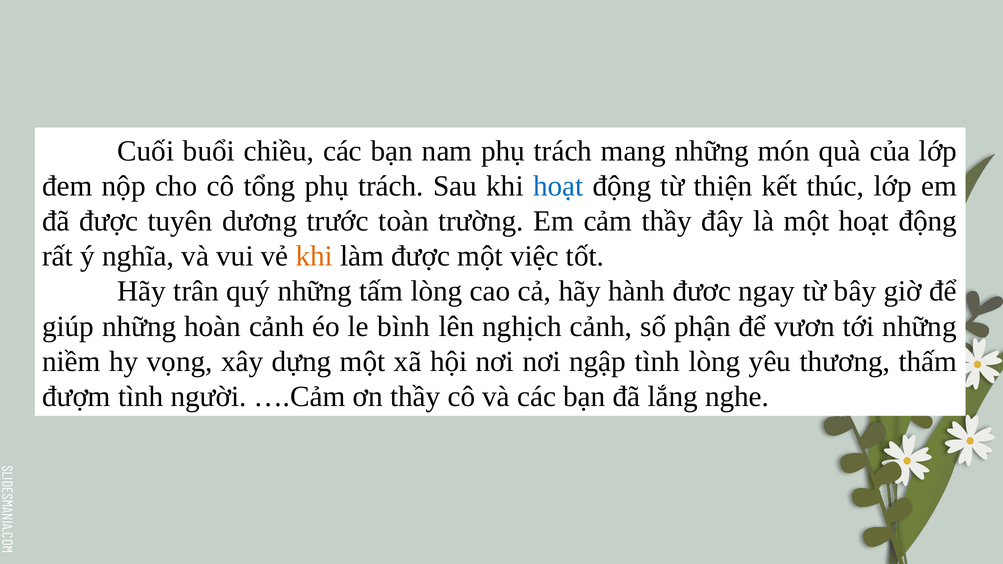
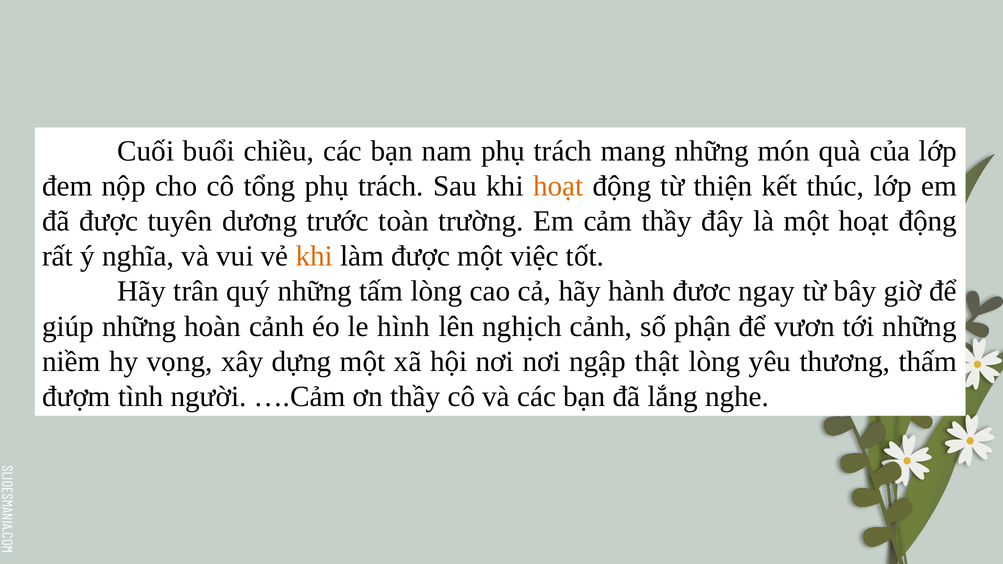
hoạt at (558, 186) colour: blue -> orange
bình: bình -> hình
ngập tình: tình -> thật
